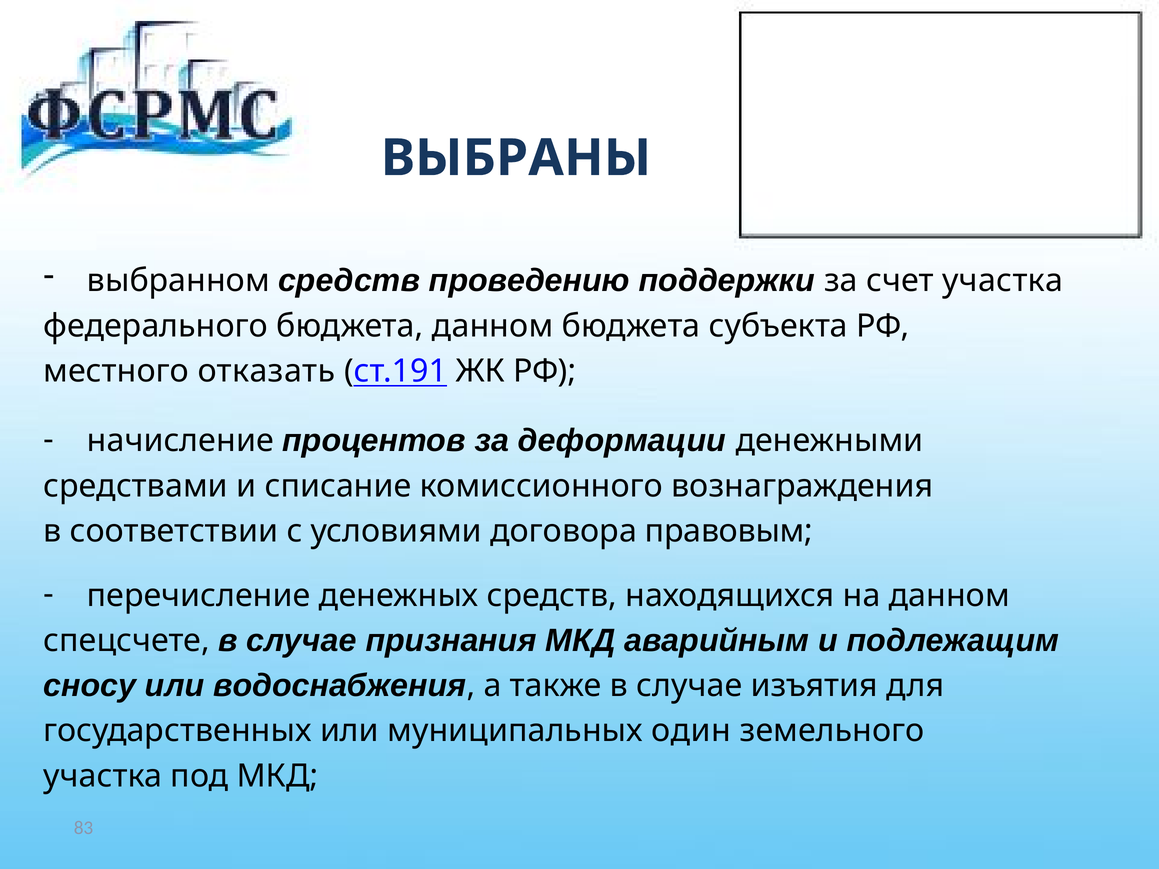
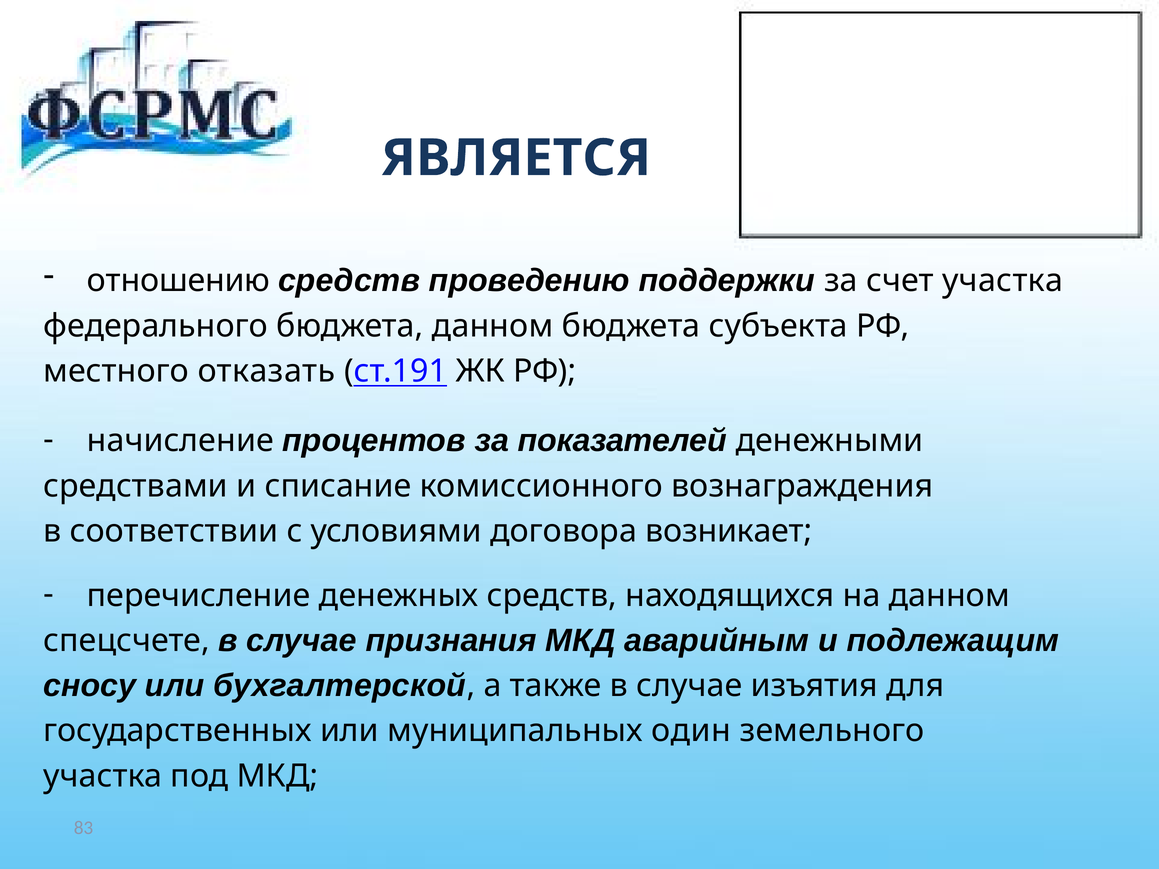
ВЫБРАНЫ: ВЫБРАНЫ -> ЯВЛЯЕТСЯ
выбранном: выбранном -> отношению
деформации: деформации -> показателей
правовым: правовым -> возникает
водоснабжения: водоснабжения -> бухгалтерской
